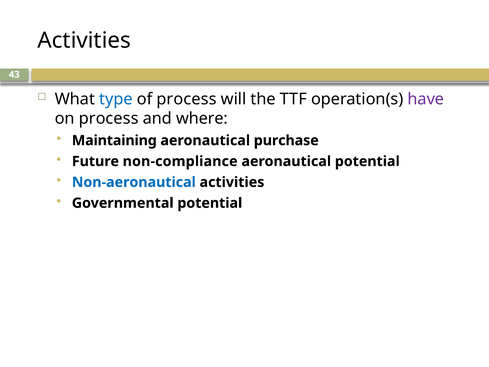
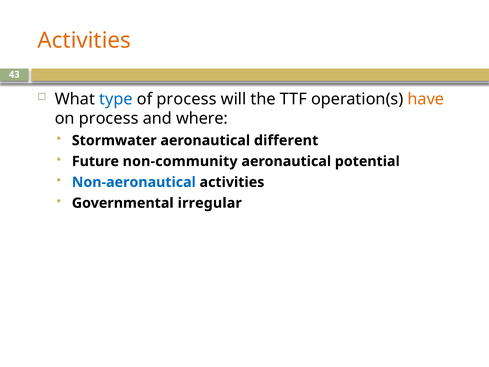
Activities at (84, 40) colour: black -> orange
have colour: purple -> orange
Maintaining: Maintaining -> Stormwater
purchase: purchase -> different
non-compliance: non-compliance -> non-community
Governmental potential: potential -> irregular
